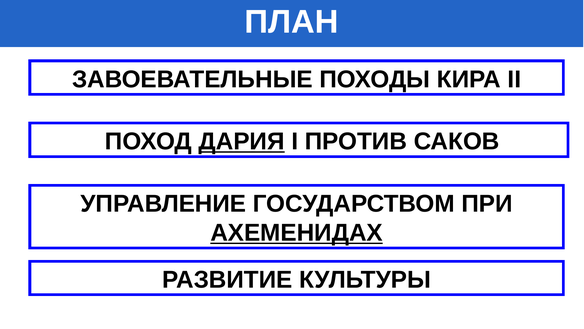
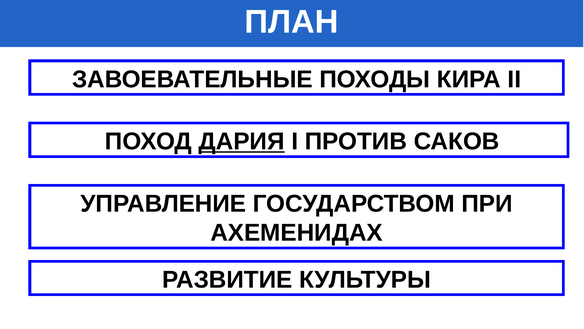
АХЕМЕНИДАХ underline: present -> none
